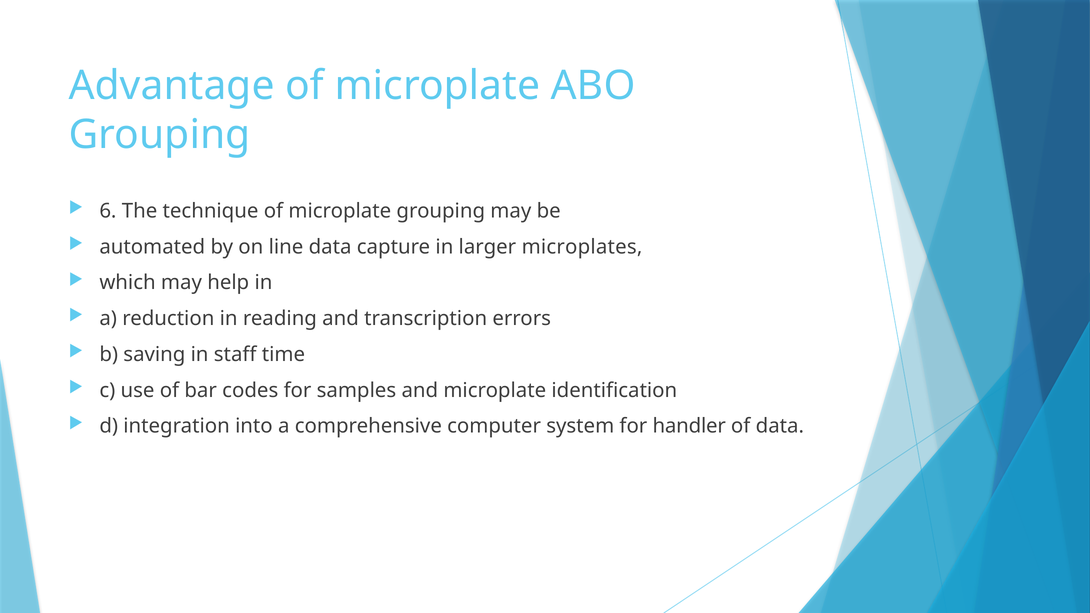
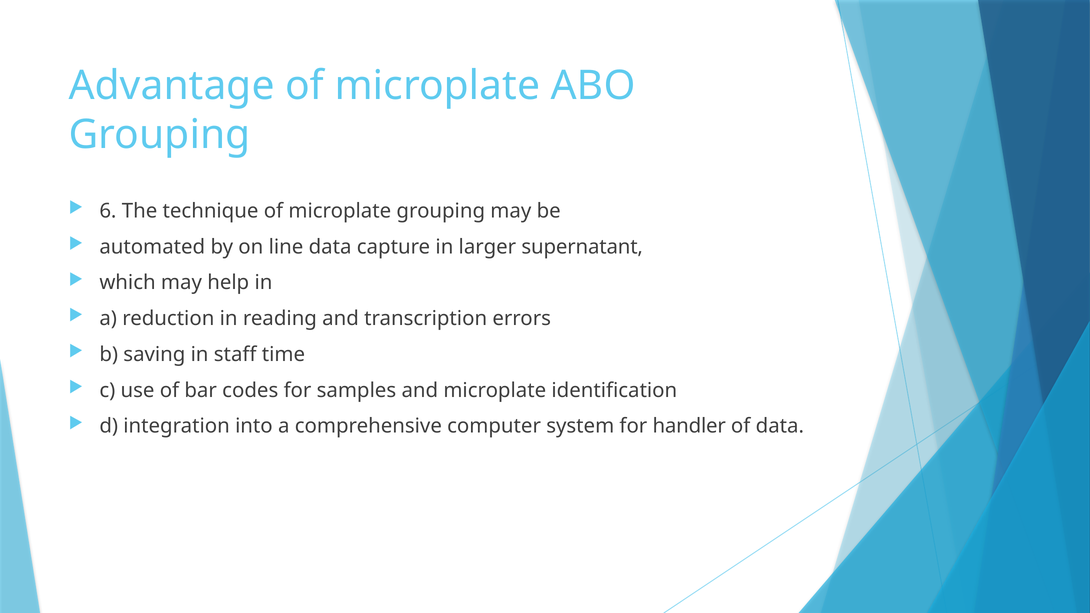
microplates: microplates -> supernatant
